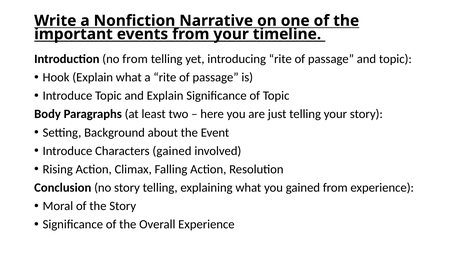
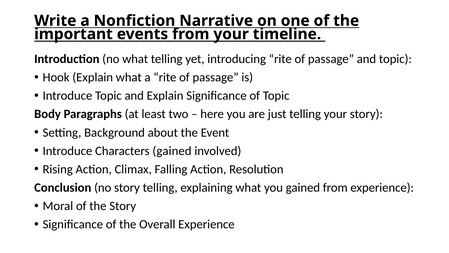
no from: from -> what
